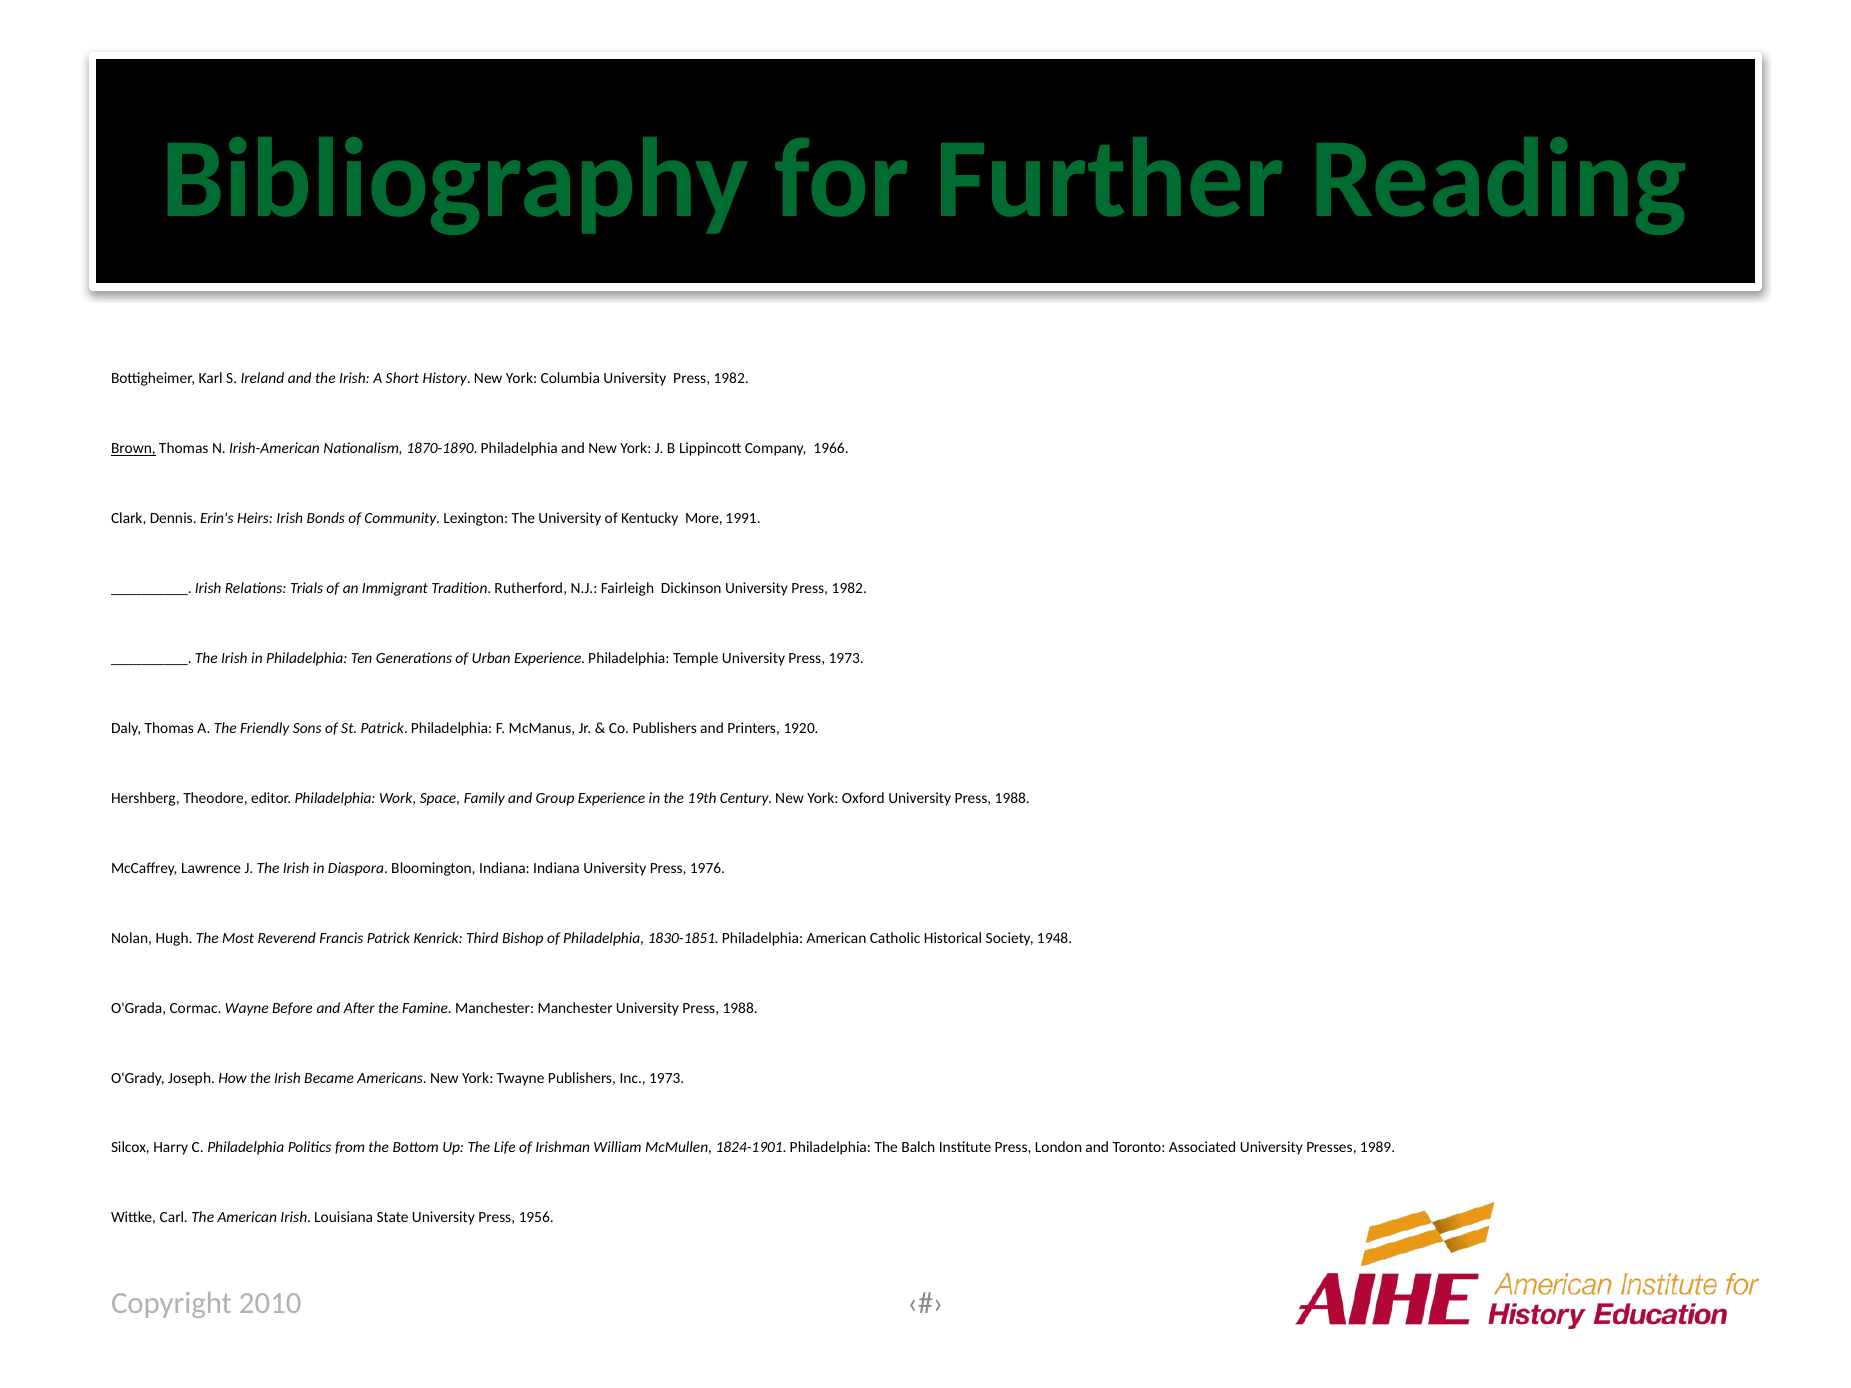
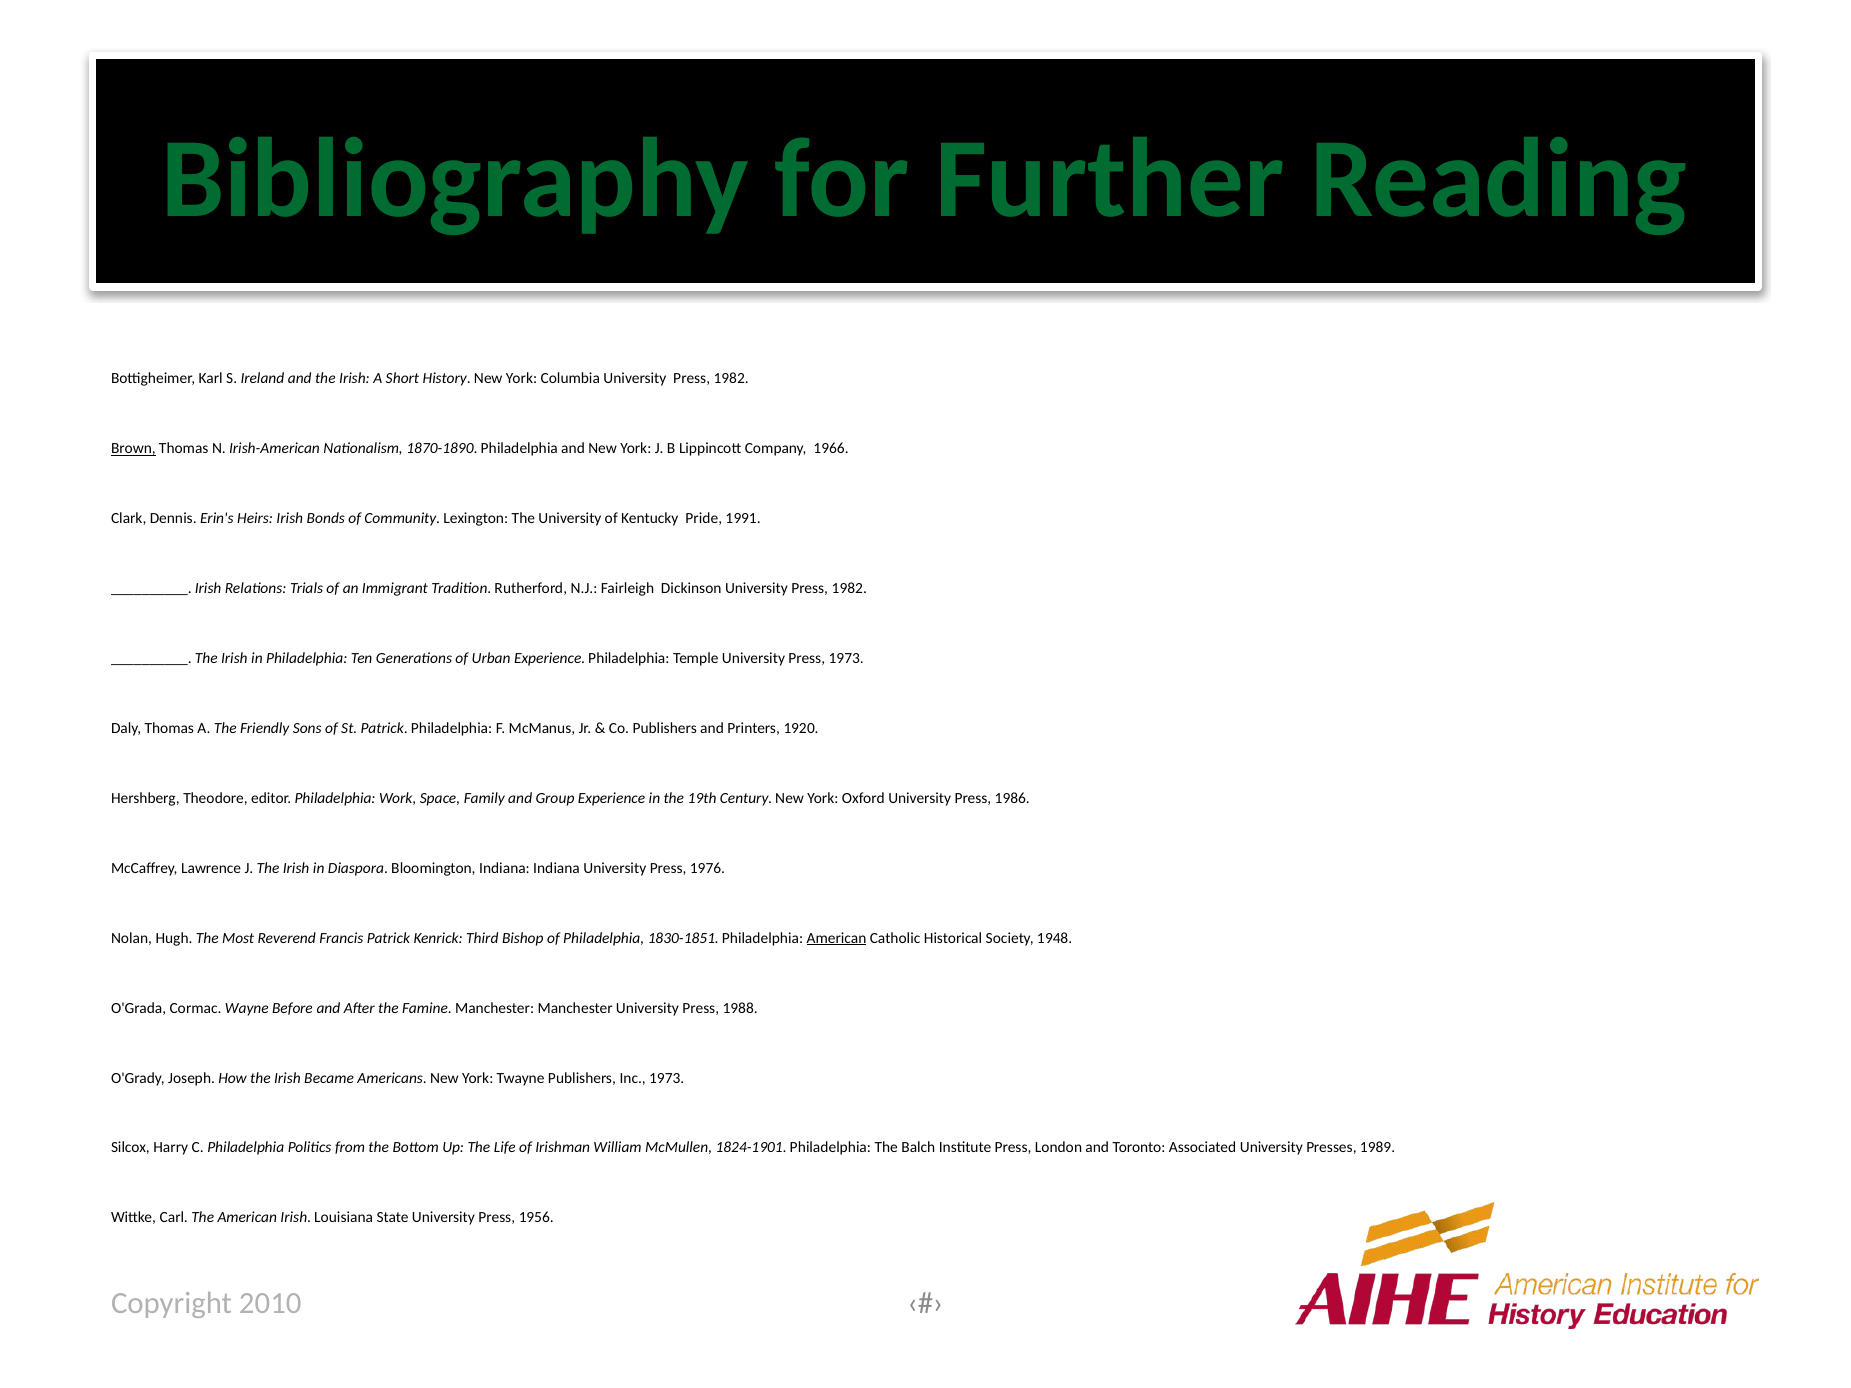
More: More -> Pride
Oxford University Press 1988: 1988 -> 1986
American at (837, 938) underline: none -> present
